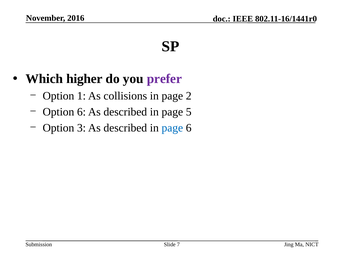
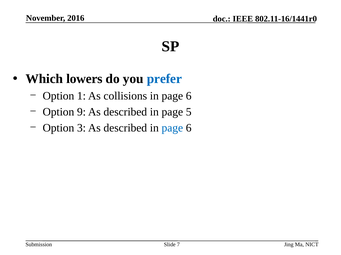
higher: higher -> lowers
prefer colour: purple -> blue
2 at (189, 96): 2 -> 6
Option 6: 6 -> 9
